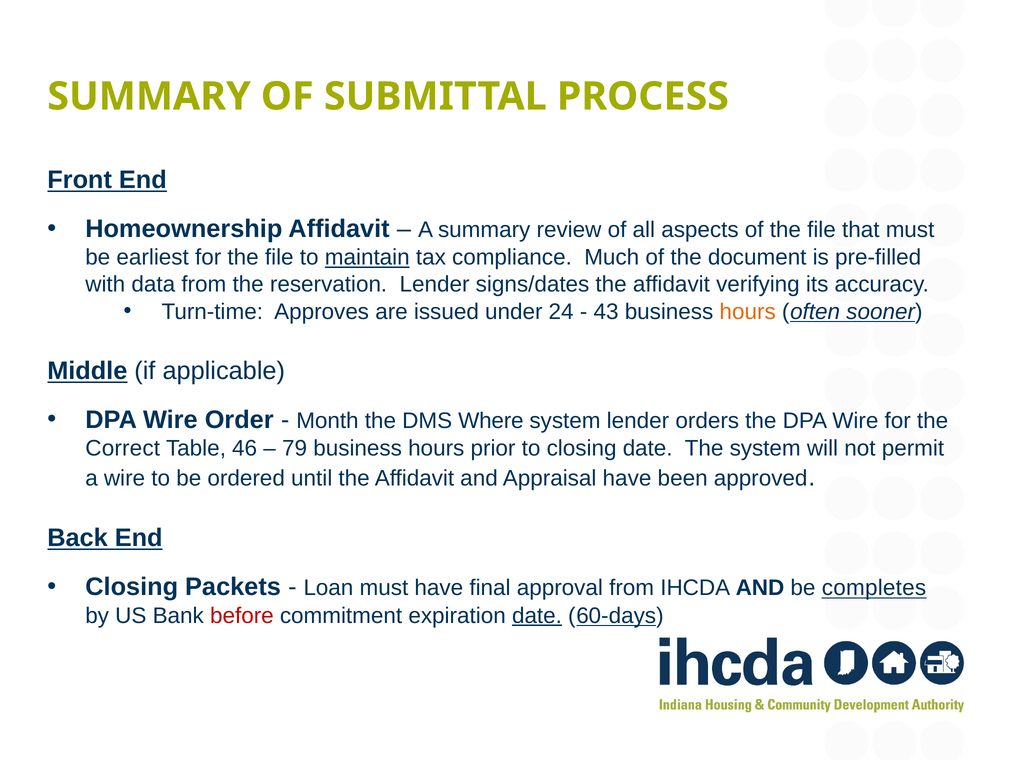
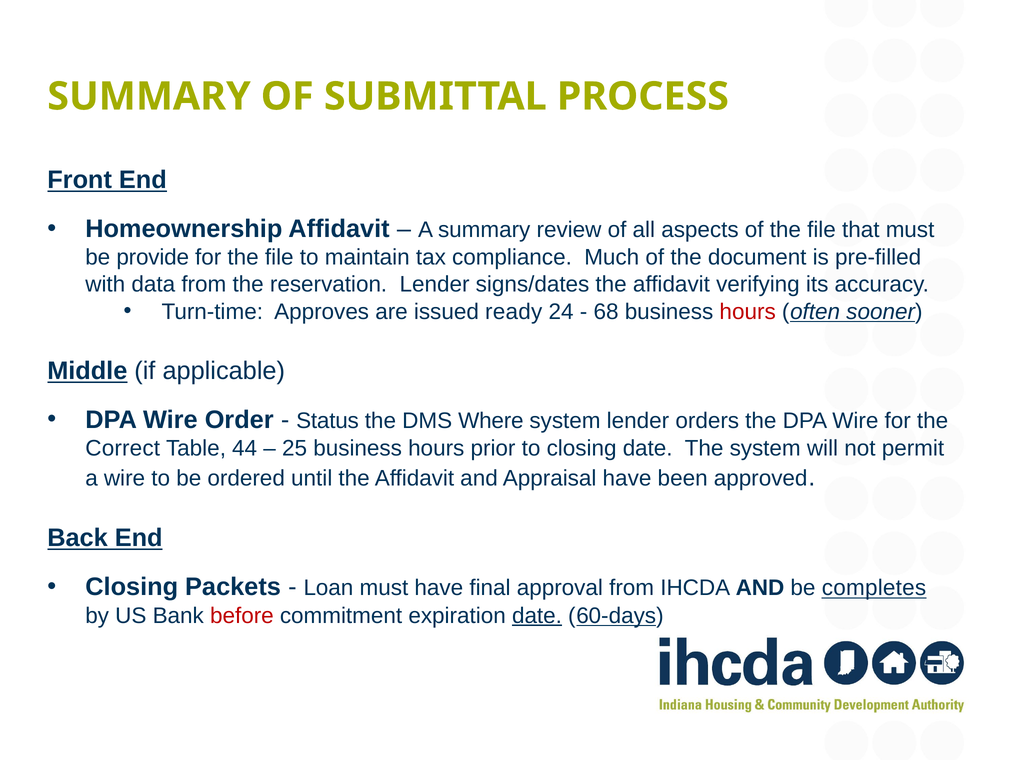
earliest: earliest -> provide
maintain underline: present -> none
under: under -> ready
43: 43 -> 68
hours at (748, 312) colour: orange -> red
Month: Month -> Status
46: 46 -> 44
79: 79 -> 25
